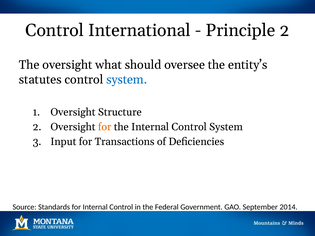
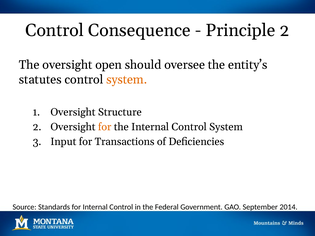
International: International -> Consequence
what: what -> open
system at (127, 80) colour: blue -> orange
